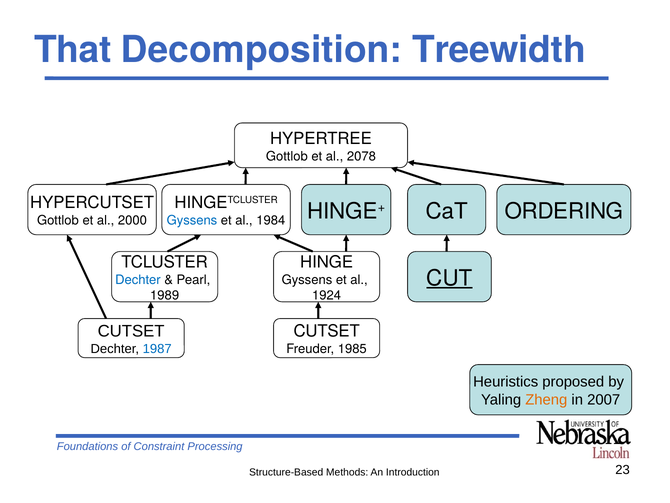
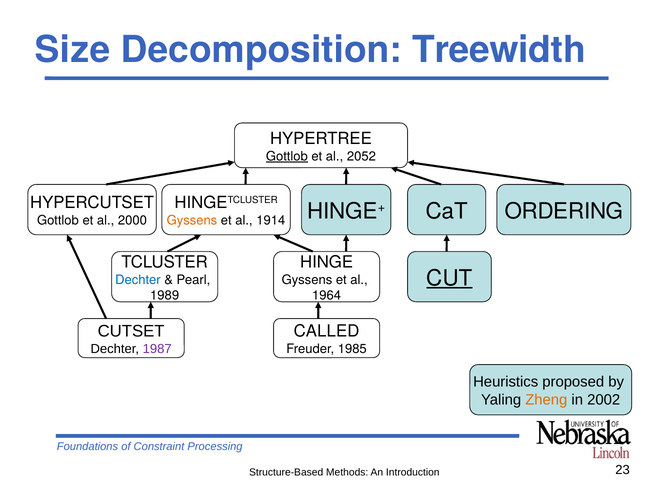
That: That -> Size
Gottlob at (287, 156) underline: none -> present
2078: 2078 -> 2052
Gyssens at (192, 220) colour: blue -> orange
1984: 1984 -> 1914
1924: 1924 -> 1964
CUTSET at (327, 331): CUTSET -> CALLED
1987 colour: blue -> purple
2007: 2007 -> 2002
